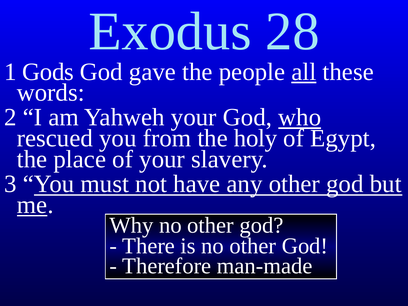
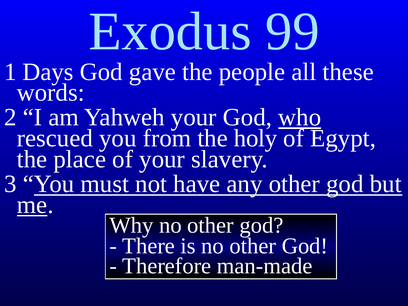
28: 28 -> 99
Gods: Gods -> Days
all underline: present -> none
